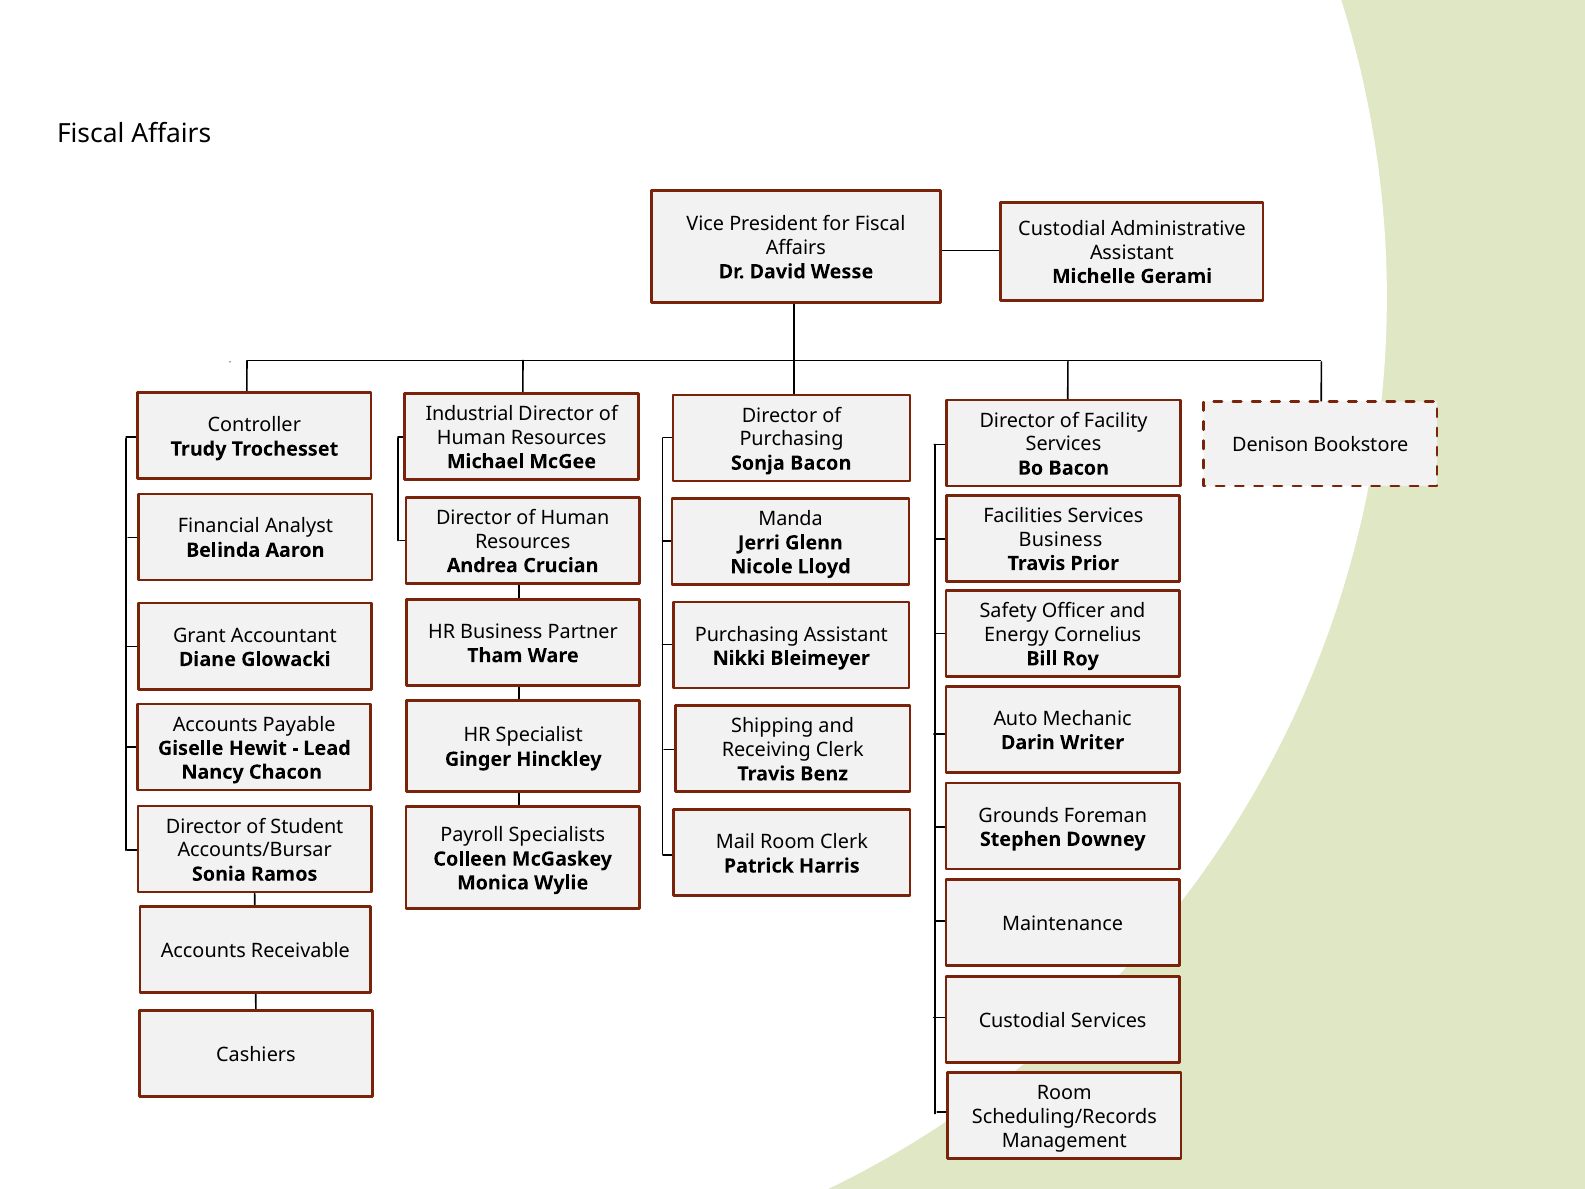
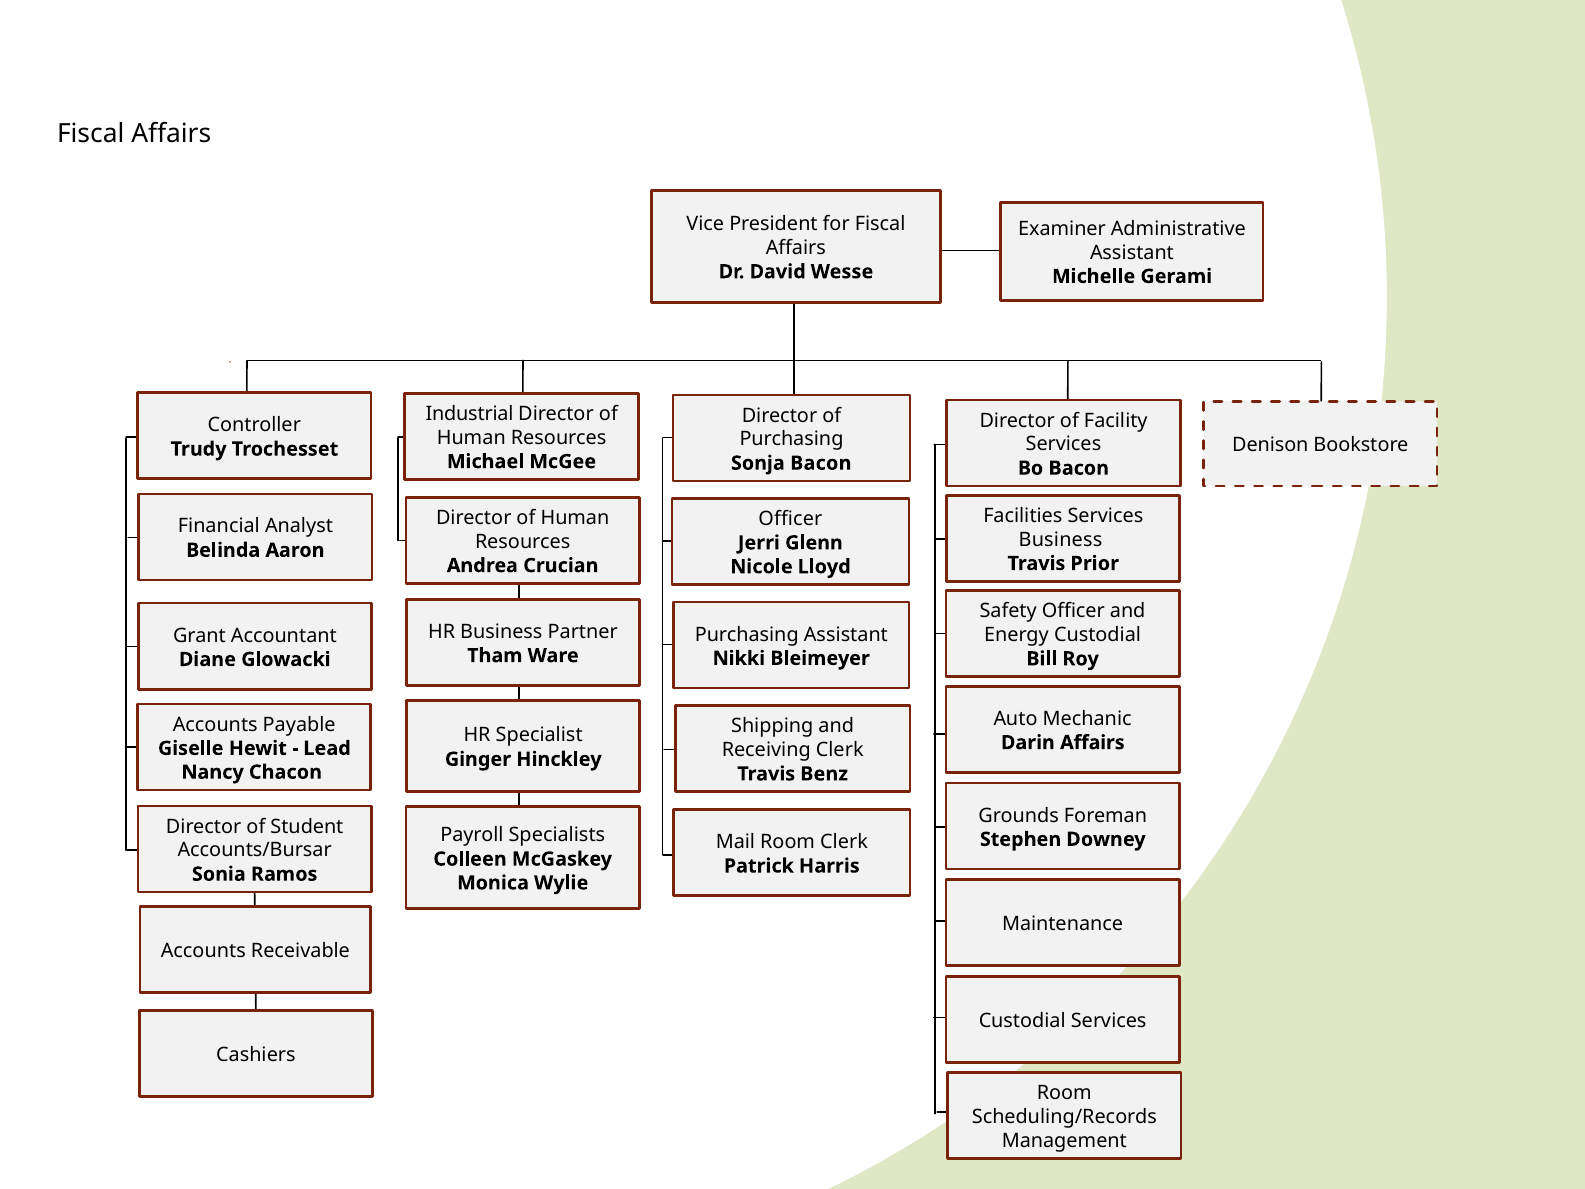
Custodial at (1062, 229): Custodial -> Examiner
Manda at (791, 519): Manda -> Officer
Energy Cornelius: Cornelius -> Custodial
Darin Writer: Writer -> Affairs
